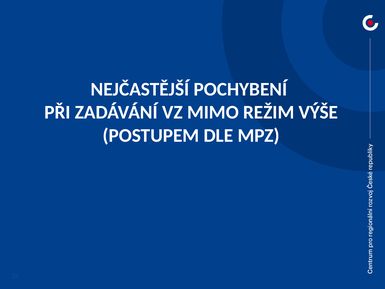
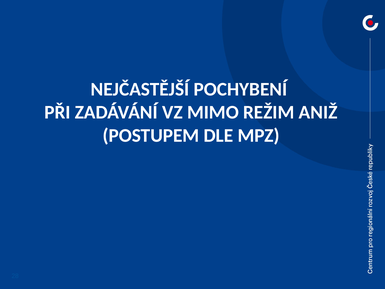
VÝŠE: VÝŠE -> ANIŽ
